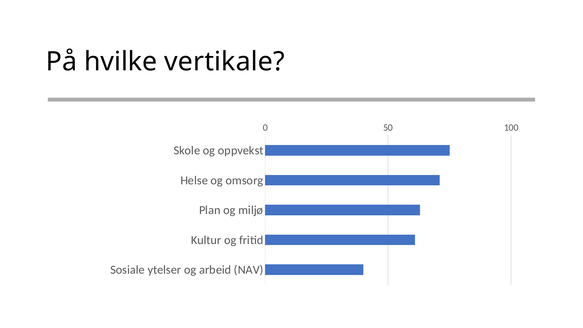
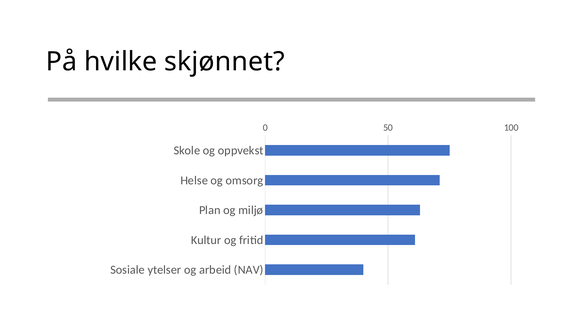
vertikale: vertikale -> skjønnet
